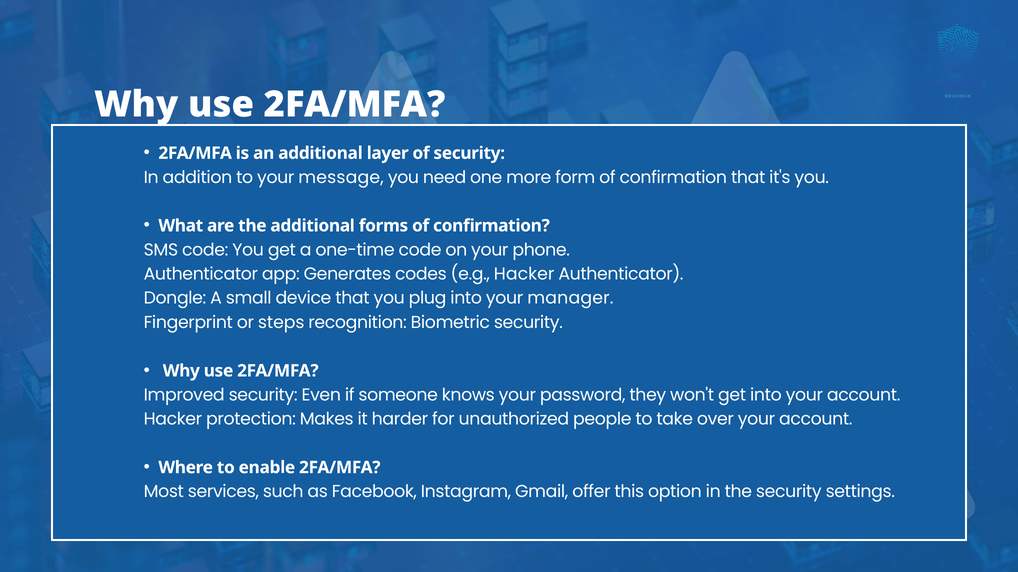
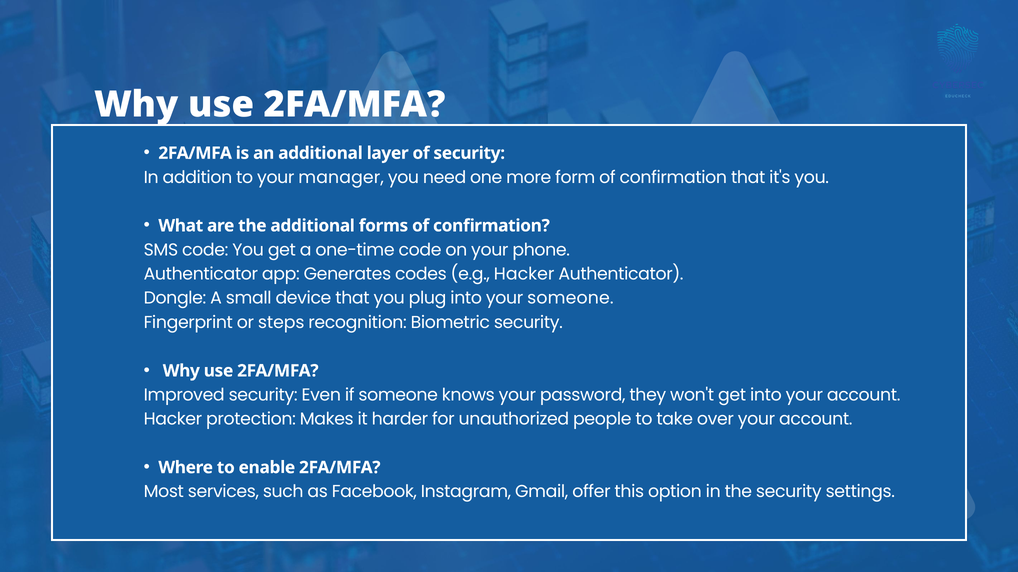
message: message -> manager
your manager: manager -> someone
